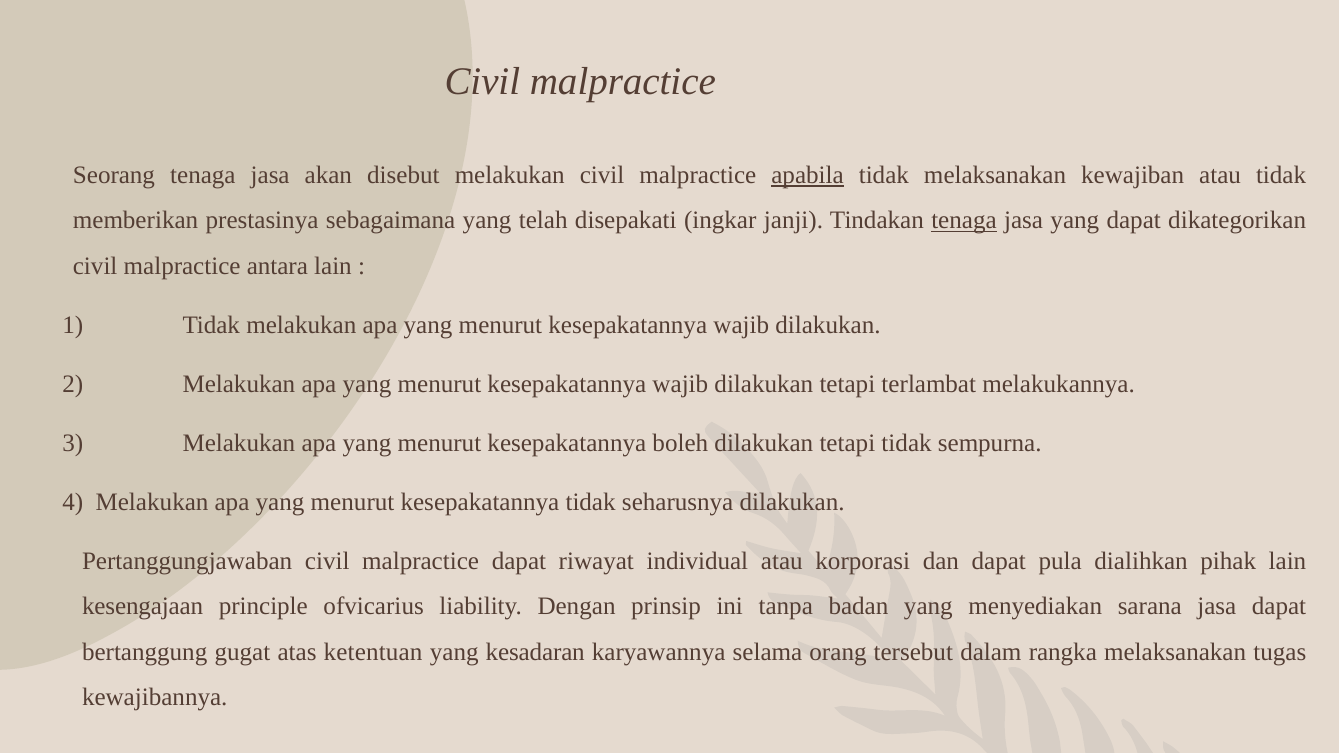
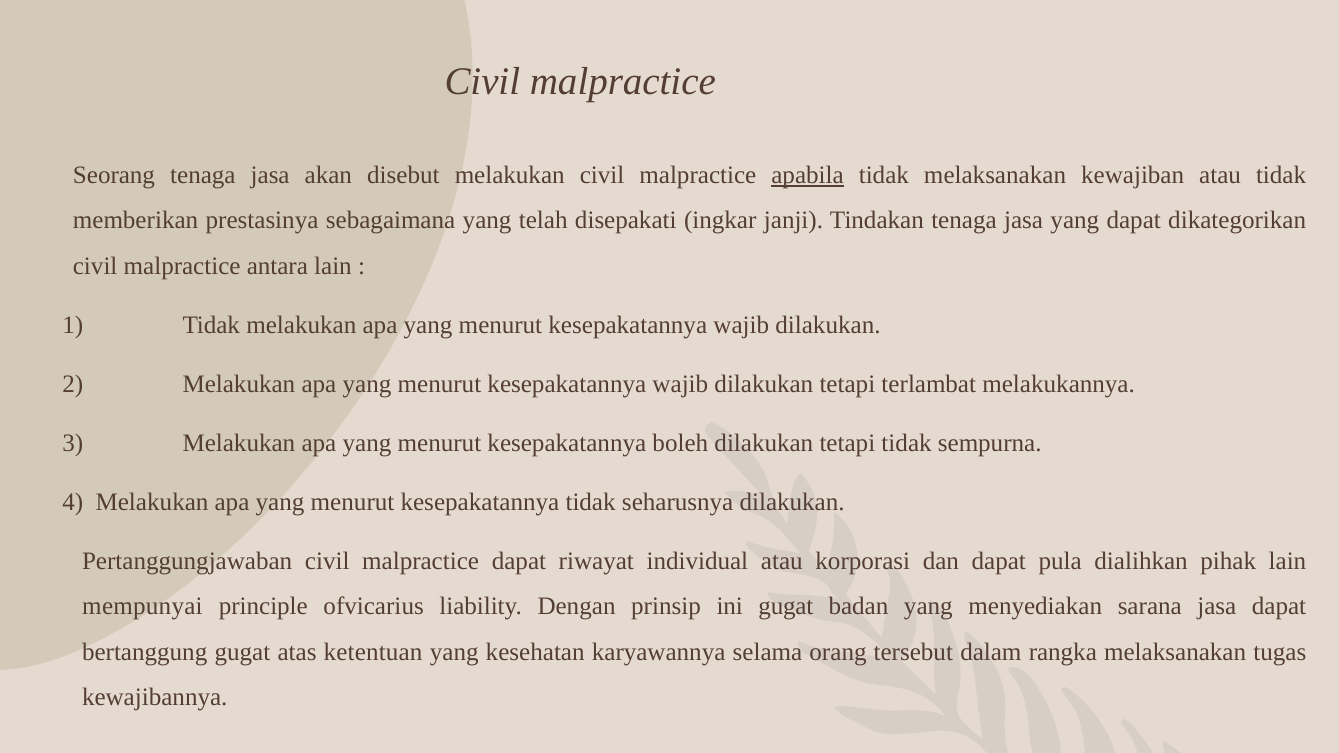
tenaga at (964, 221) underline: present -> none
kesengajaan: kesengajaan -> mempunyai
ini tanpa: tanpa -> gugat
kesadaran: kesadaran -> kesehatan
